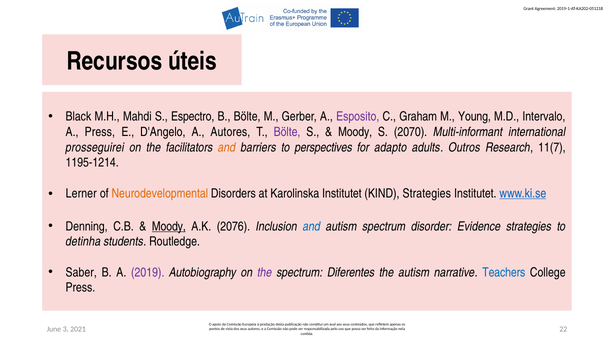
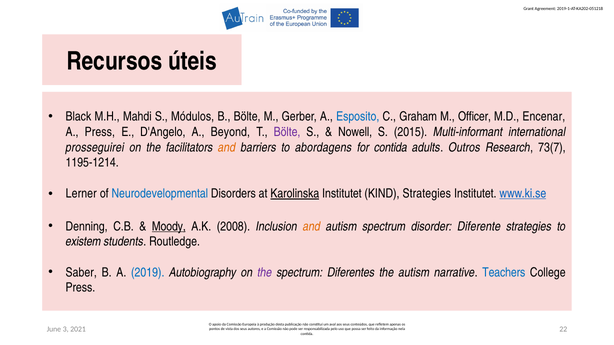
Espectro: Espectro -> Módulos
Esposito colour: purple -> blue
Young: Young -> Officer
Intervalo: Intervalo -> Encenar
A Autores: Autores -> Beyond
Moody at (355, 132): Moody -> Nowell
2070: 2070 -> 2015
perspectives: perspectives -> abordagens
for adapto: adapto -> contida
11(7: 11(7 -> 73(7
Neurodevelopmental colour: orange -> blue
Karolinska underline: none -> present
2076: 2076 -> 2008
and at (312, 227) colour: blue -> orange
Evidence: Evidence -> Diferente
detinha: detinha -> existem
2019 colour: purple -> blue
